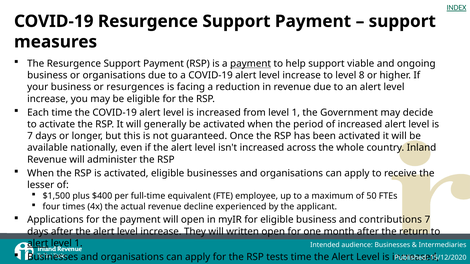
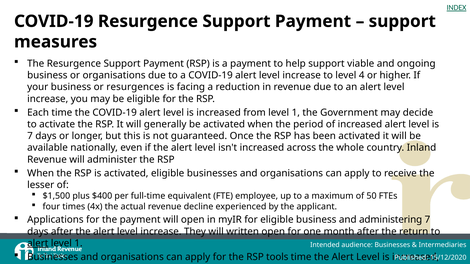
payment at (251, 64) underline: present -> none
8: 8 -> 4
contributions: contributions -> administering
tests: tests -> tools
